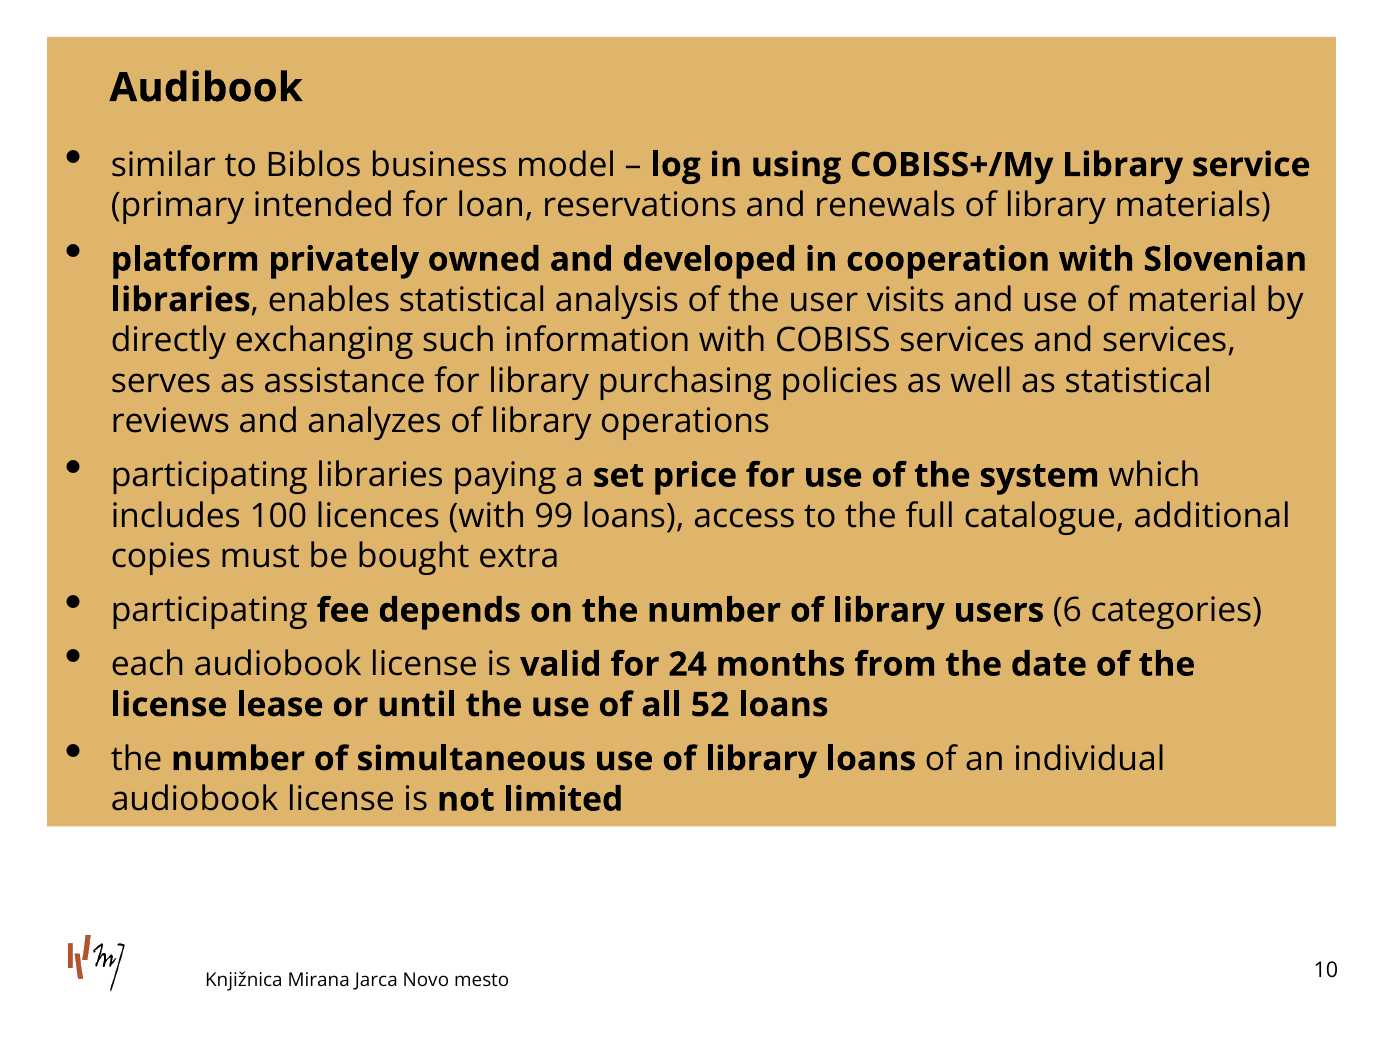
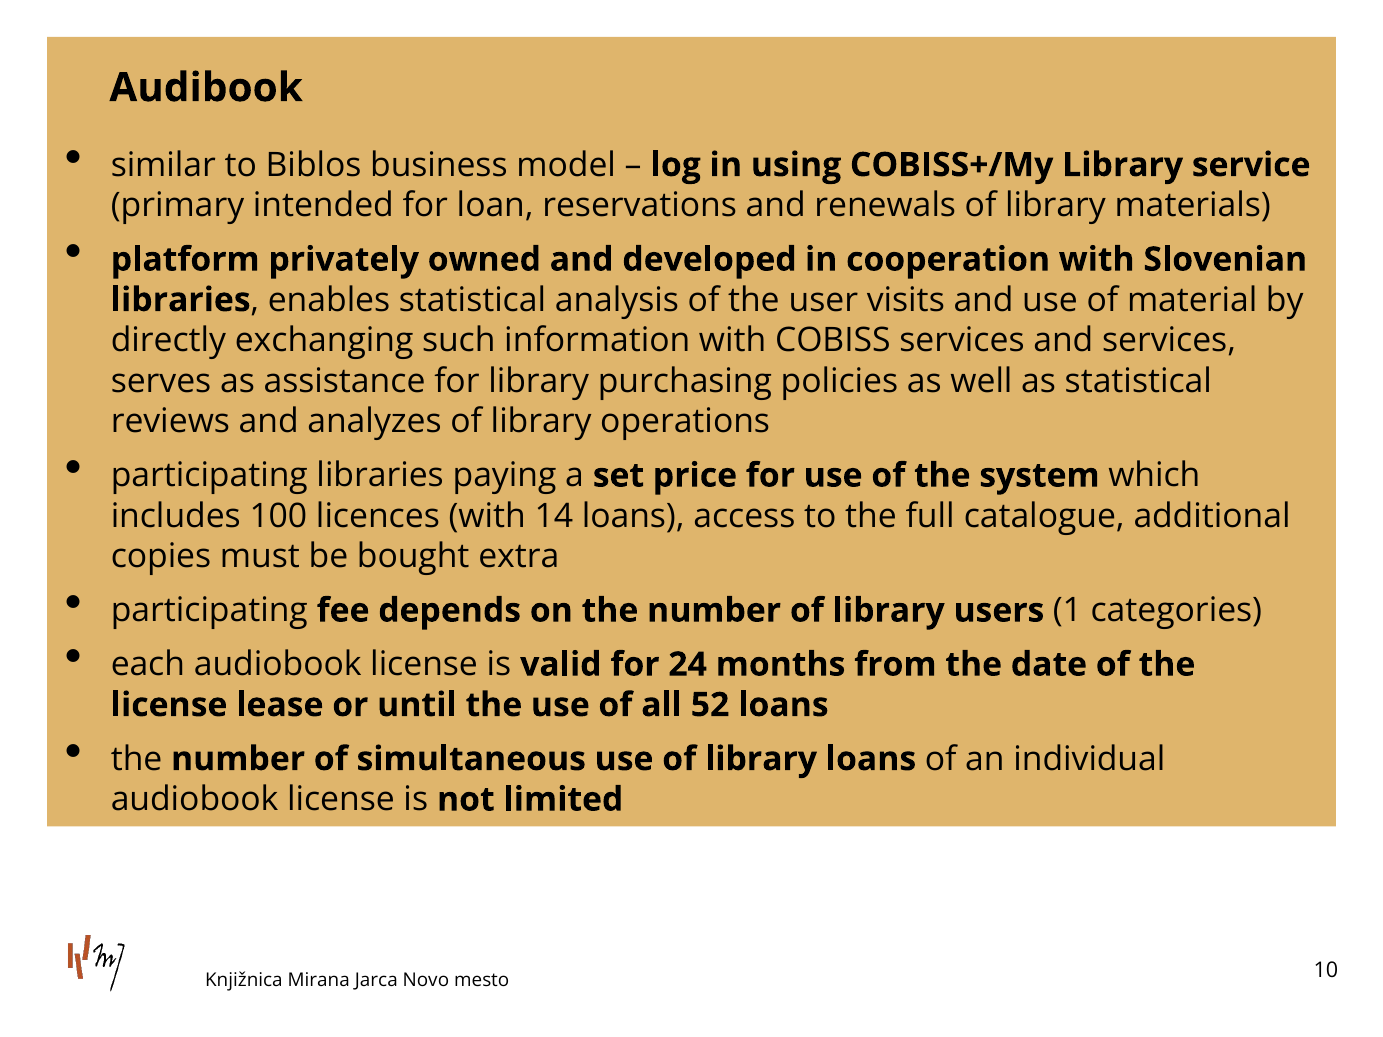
99: 99 -> 14
6: 6 -> 1
